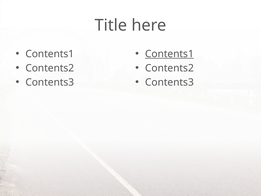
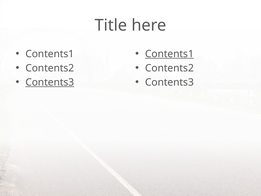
Contents3 at (50, 82) underline: none -> present
